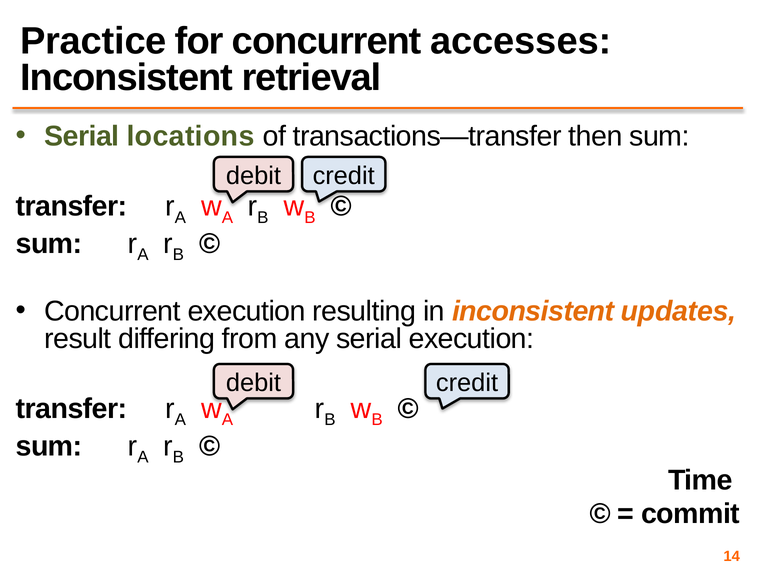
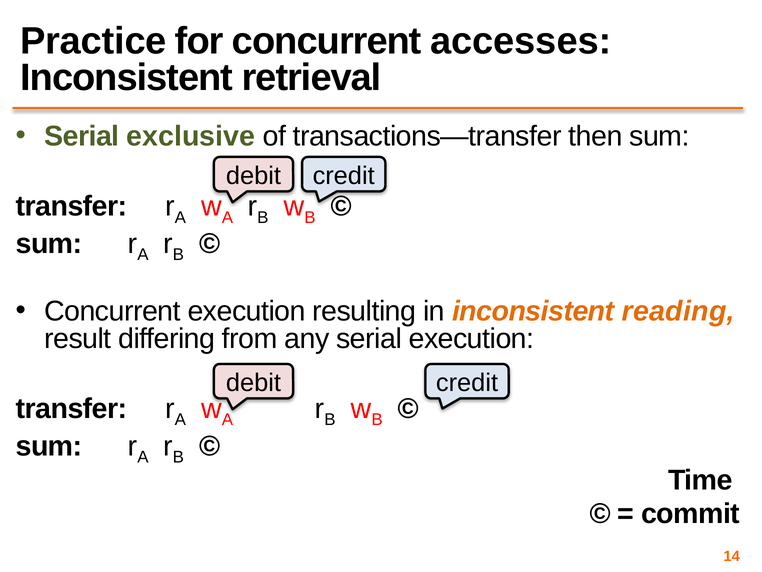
locations: locations -> exclusive
updates: updates -> reading
